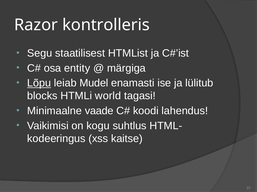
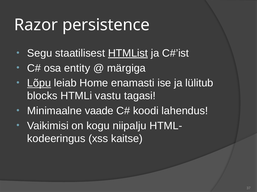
kontrolleris: kontrolleris -> persistence
HTMList underline: none -> present
Mudel: Mudel -> Home
world: world -> vastu
suhtlus: suhtlus -> niipalju
